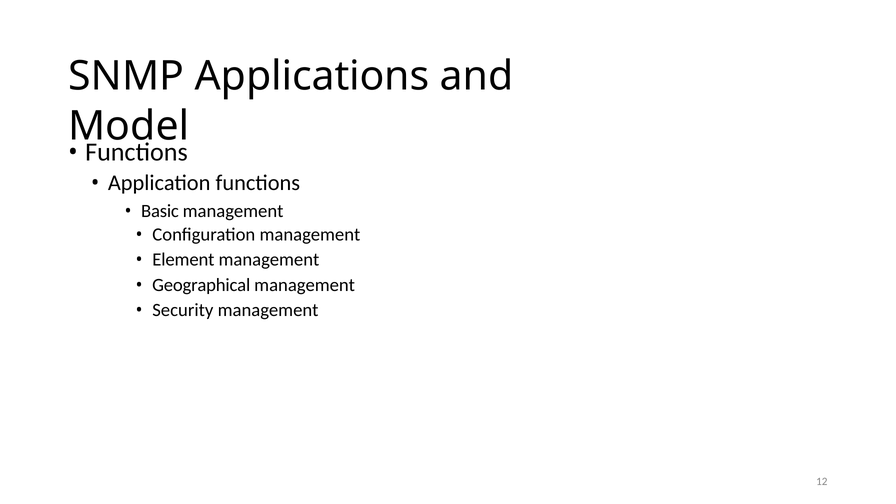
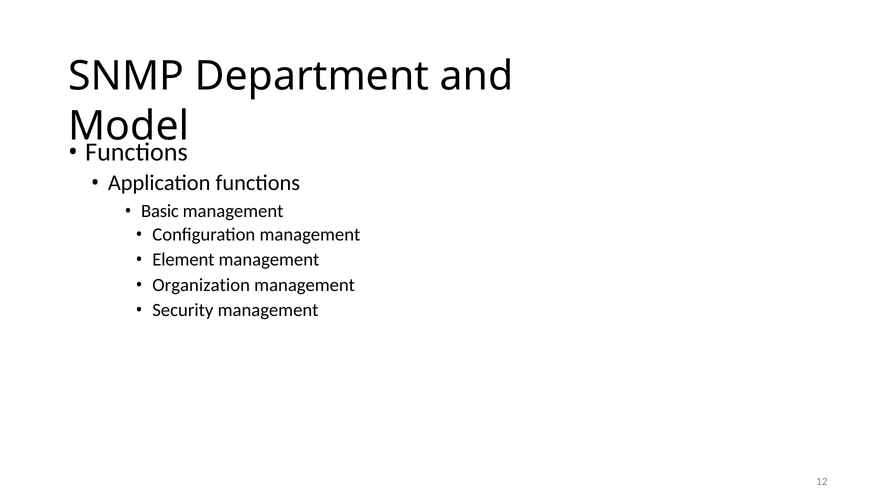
Applications: Applications -> Department
Geographical: Geographical -> Organization
